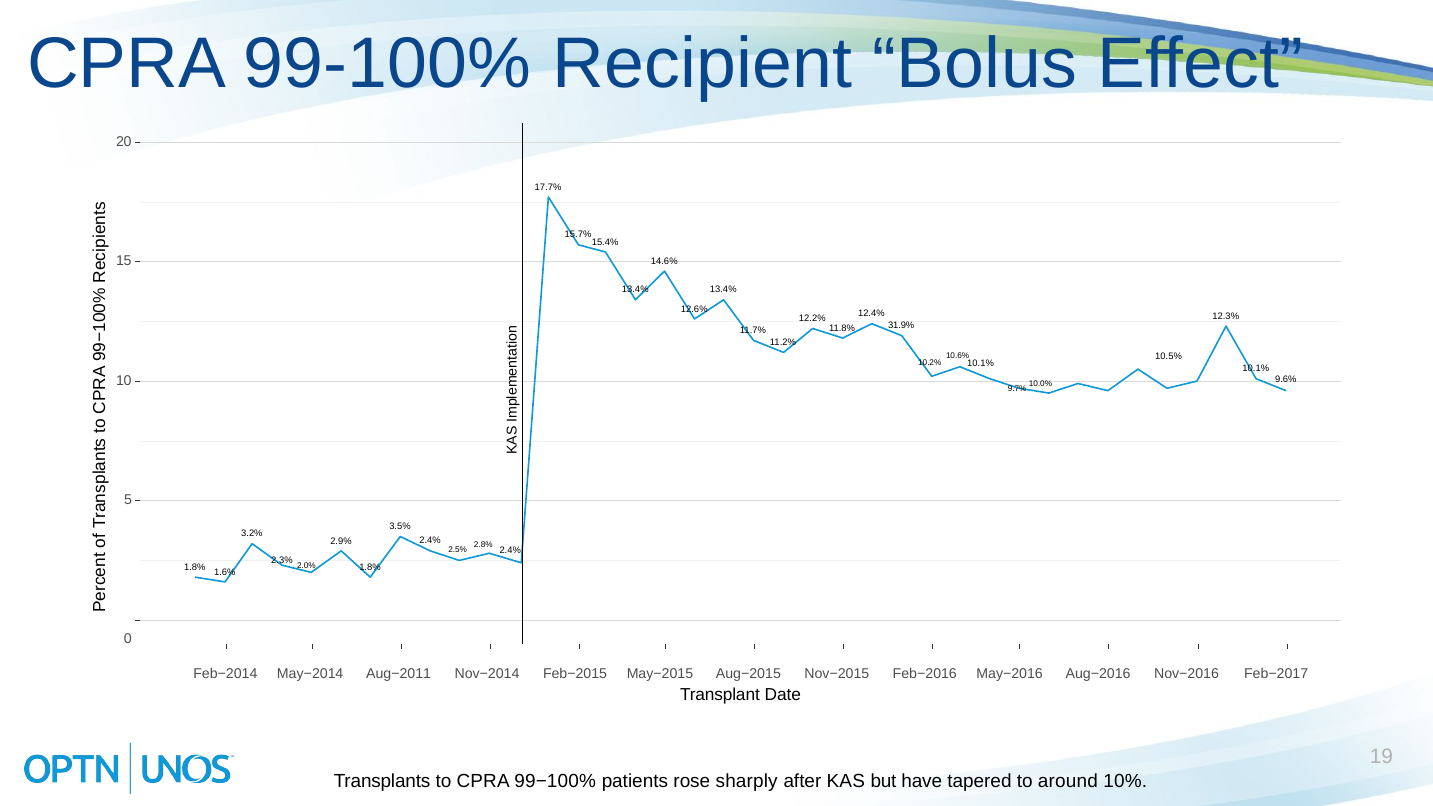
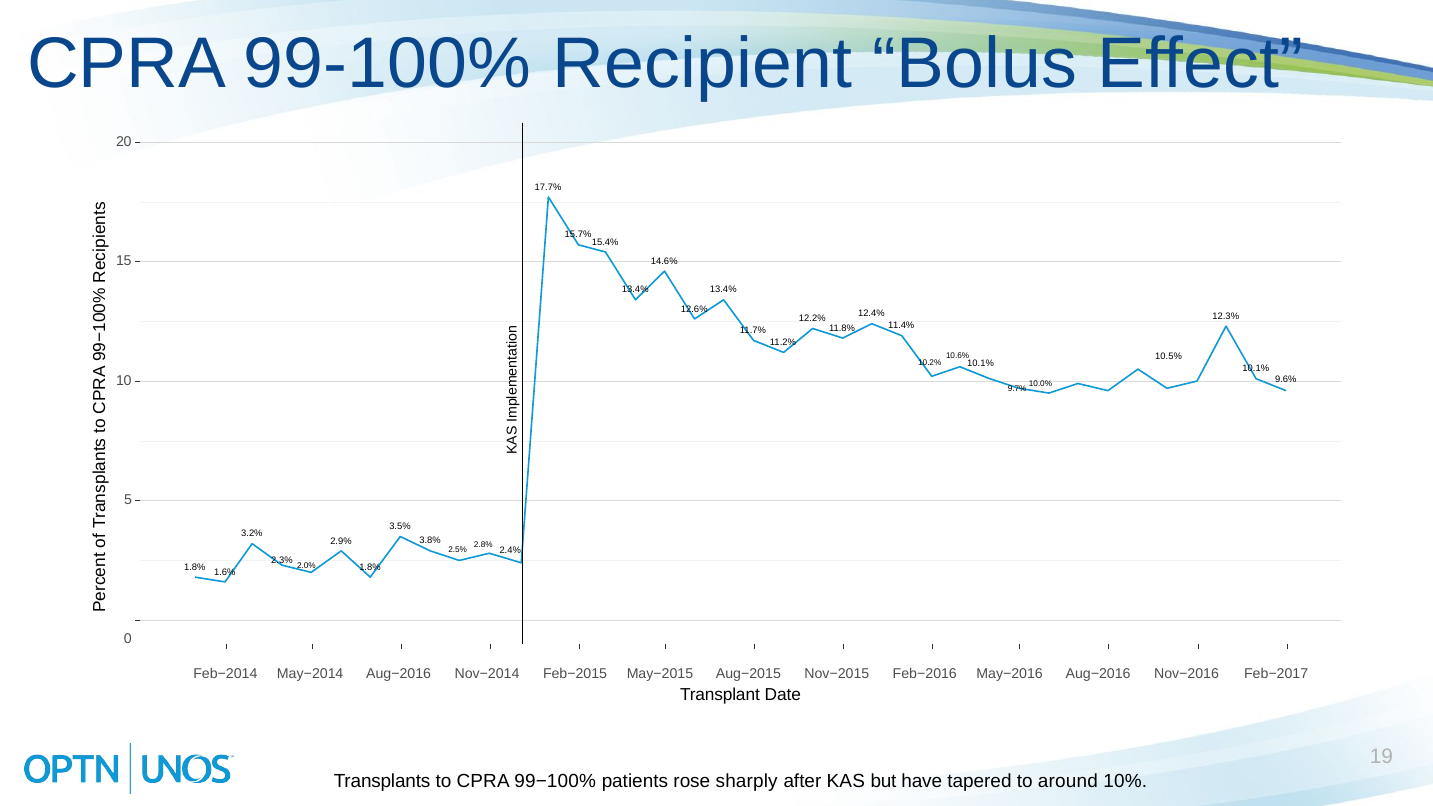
31.9%: 31.9% -> 11.4%
2.4% at (430, 541): 2.4% -> 3.8%
May−2014 Aug−2011: Aug−2011 -> Aug−2016
